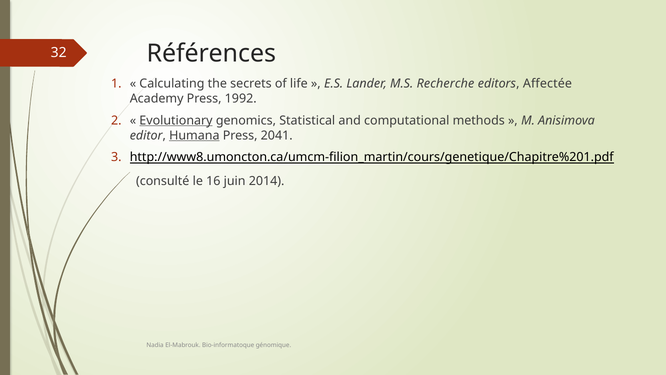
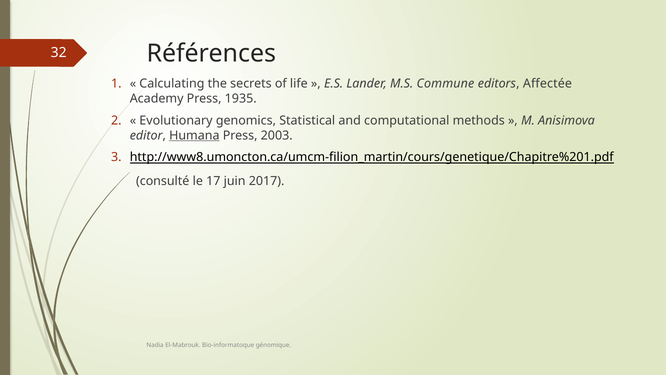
Recherche: Recherche -> Commune
1992: 1992 -> 1935
Evolutionary underline: present -> none
2041: 2041 -> 2003
16: 16 -> 17
2014: 2014 -> 2017
